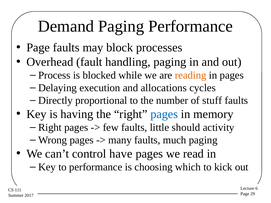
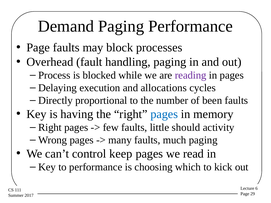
reading colour: orange -> purple
stuff: stuff -> been
have: have -> keep
